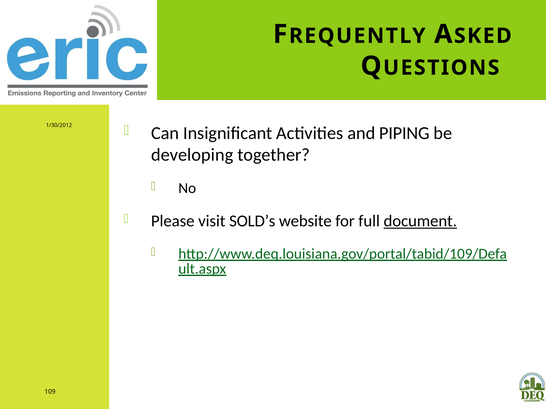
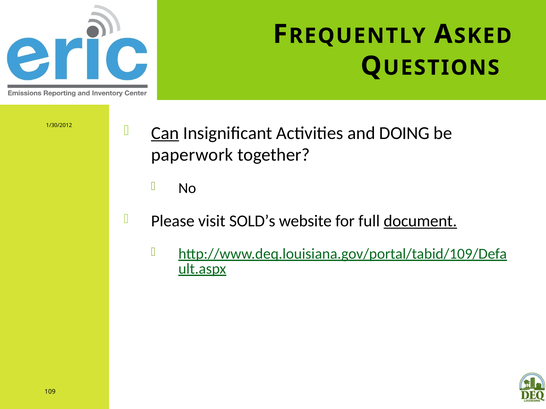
Can underline: none -> present
PIPING: PIPING -> DOING
developing: developing -> paperwork
